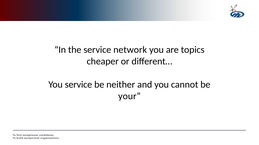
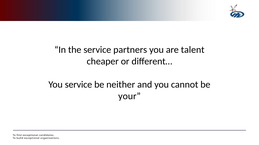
network: network -> partners
topics: topics -> talent
